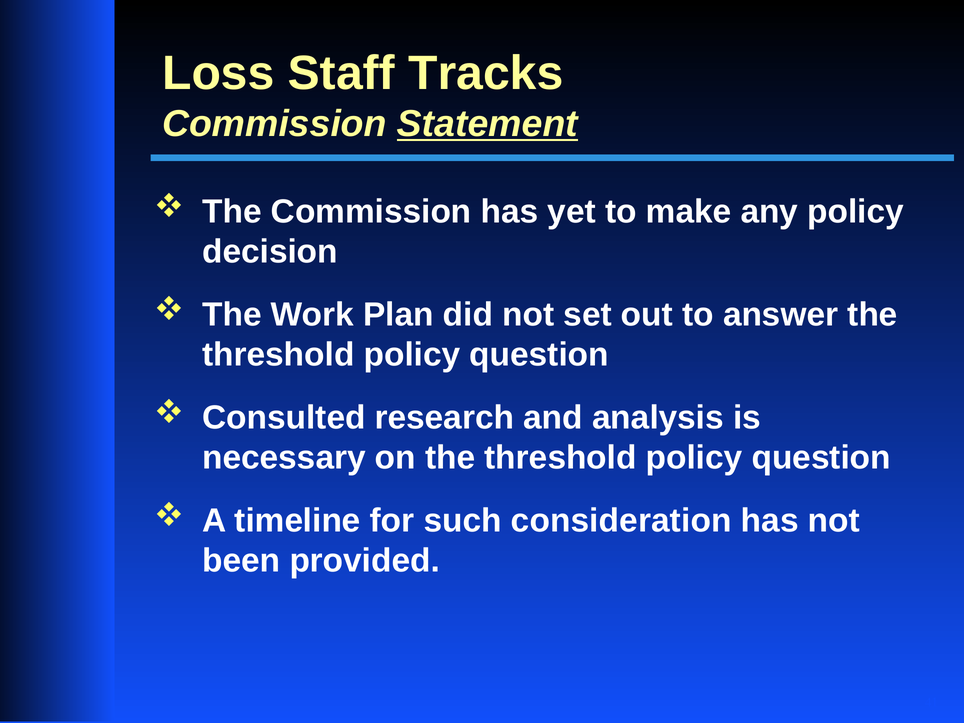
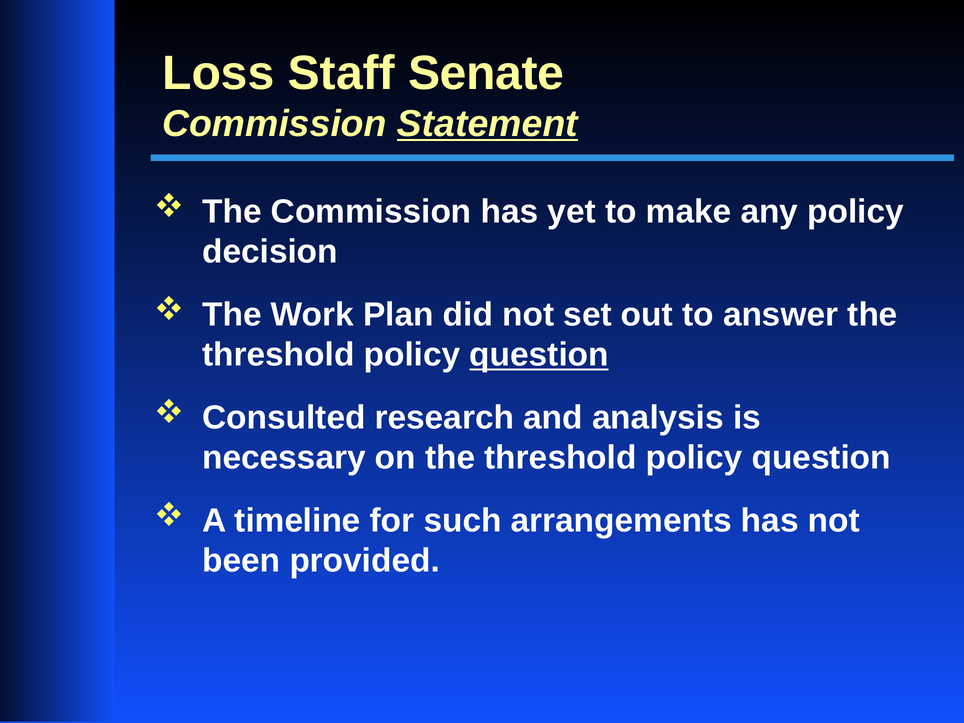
Tracks: Tracks -> Senate
question at (539, 355) underline: none -> present
consideration: consideration -> arrangements
